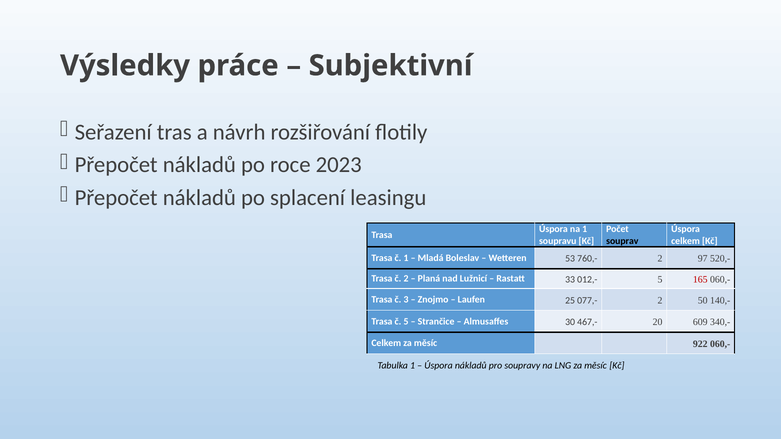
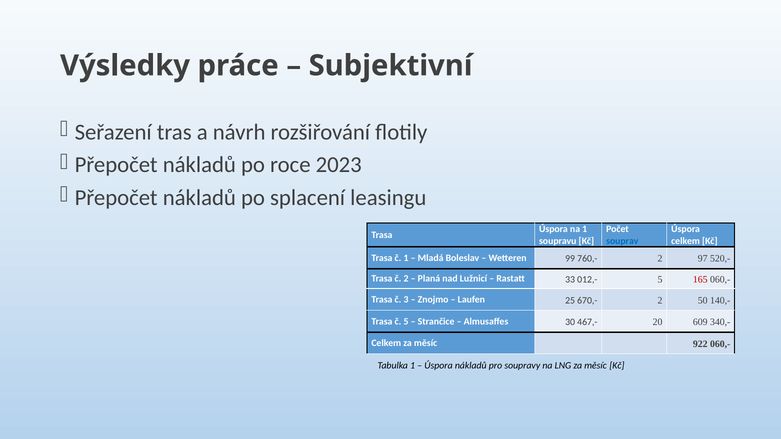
souprav colour: black -> blue
53: 53 -> 99
077,-: 077,- -> 670,-
